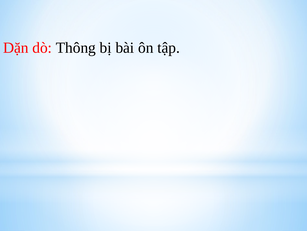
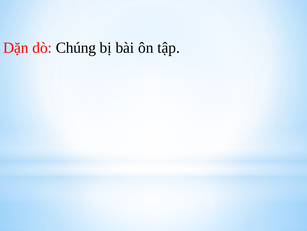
Thông: Thông -> Chúng
